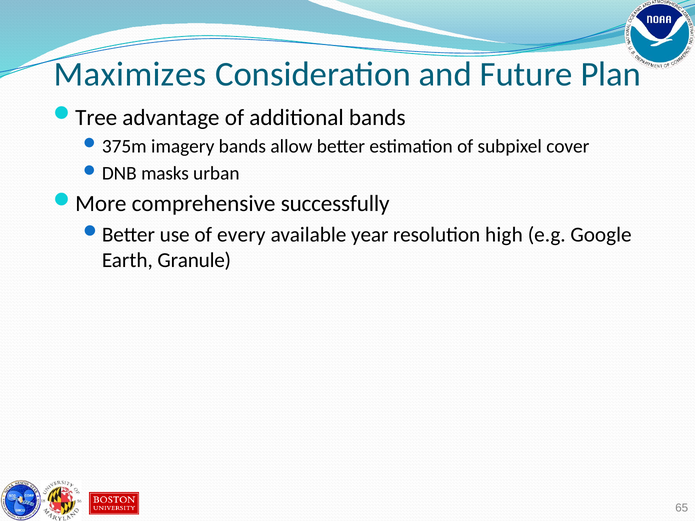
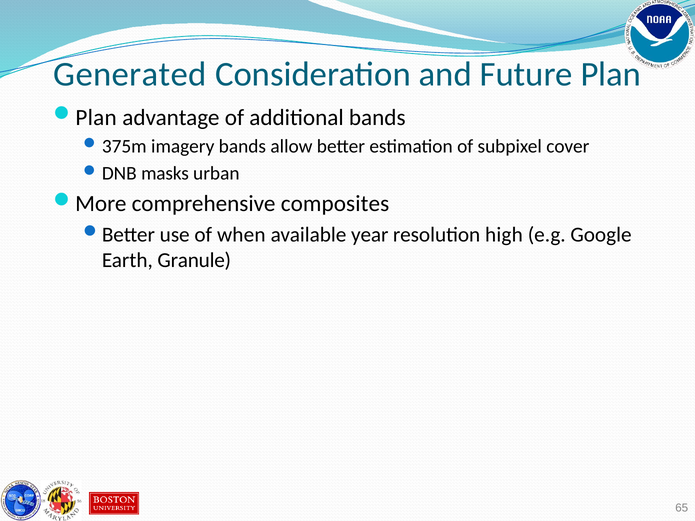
Maximizes: Maximizes -> Generated
Tree at (96, 117): Tree -> Plan
successfully: successfully -> composites
every: every -> when
